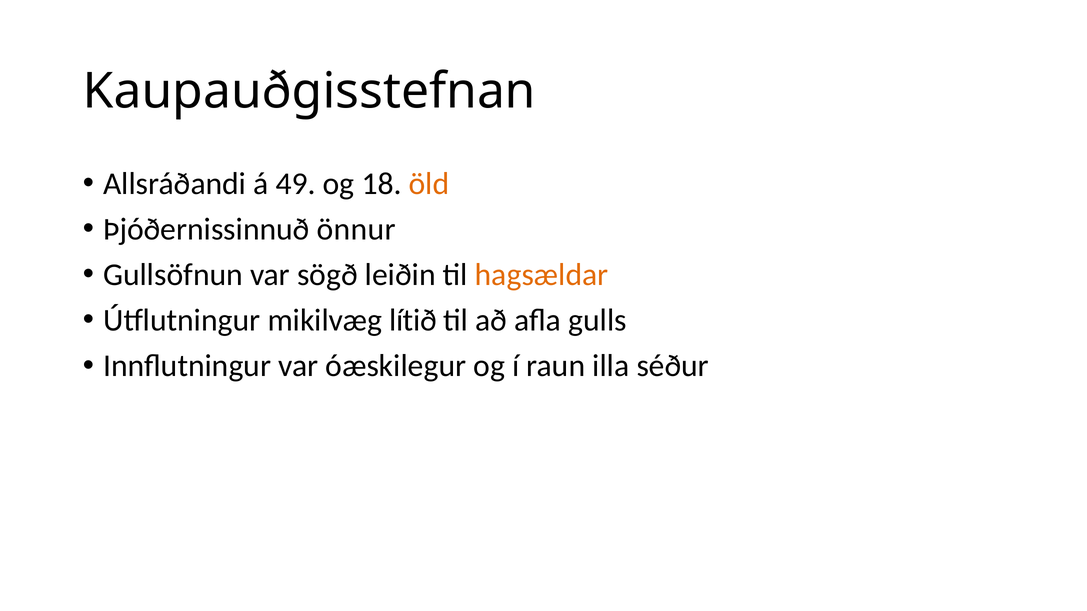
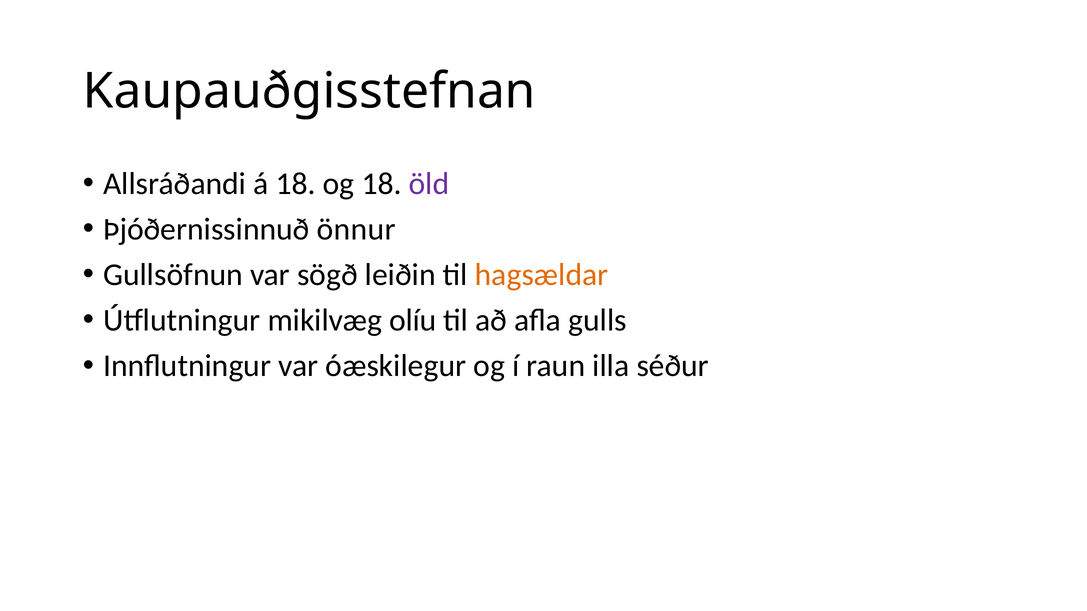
á 49: 49 -> 18
öld colour: orange -> purple
lítið: lítið -> olíu
